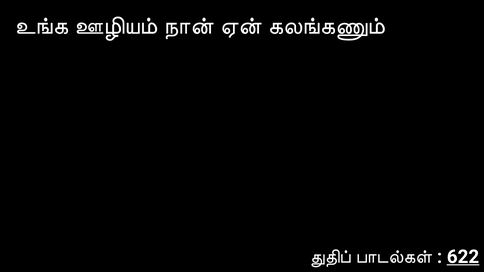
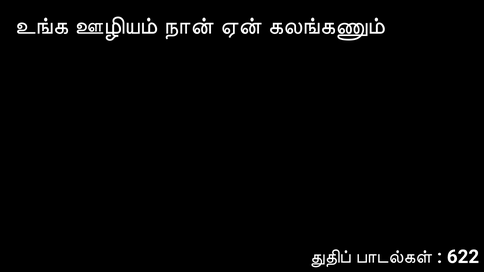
622 underline: present -> none
